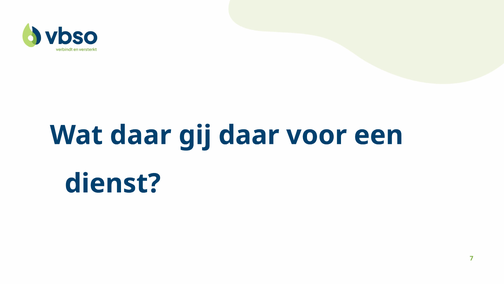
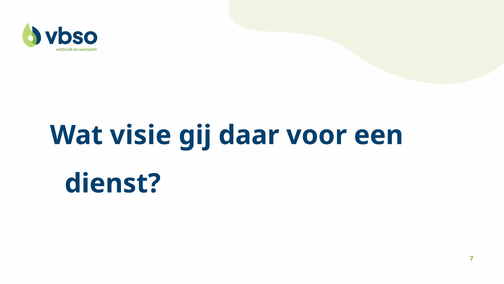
Wat daar: daar -> visie
